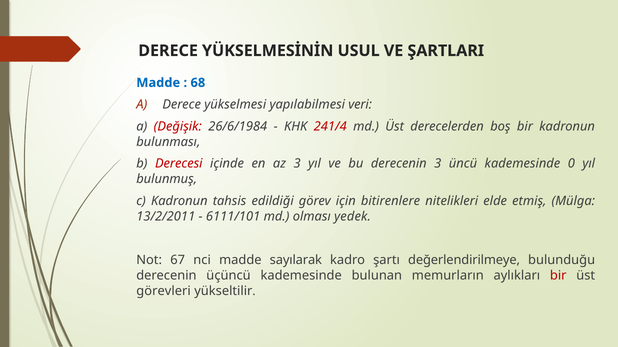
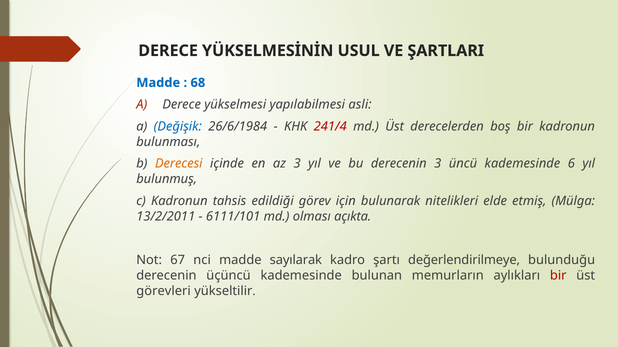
veri: veri -> asli
Değişik colour: red -> blue
Derecesi colour: red -> orange
0: 0 -> 6
bitirenlere: bitirenlere -> bulunarak
yedek: yedek -> açıkta
